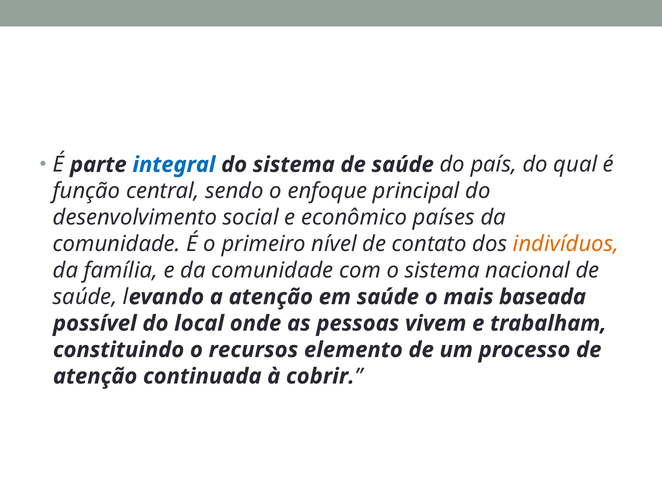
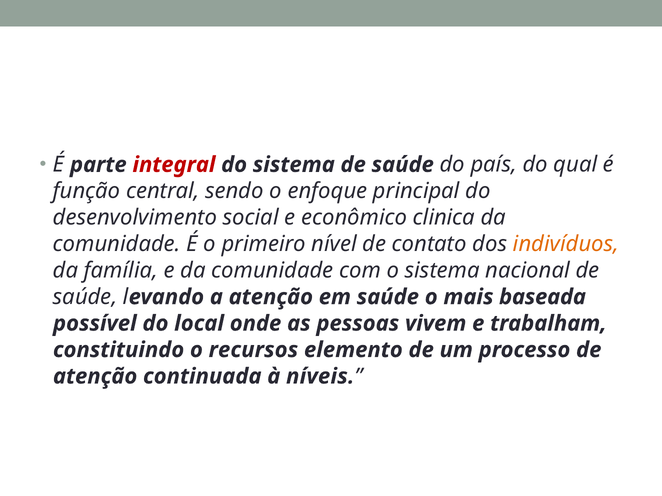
integral colour: blue -> red
países: países -> clinica
cobrir: cobrir -> níveis
